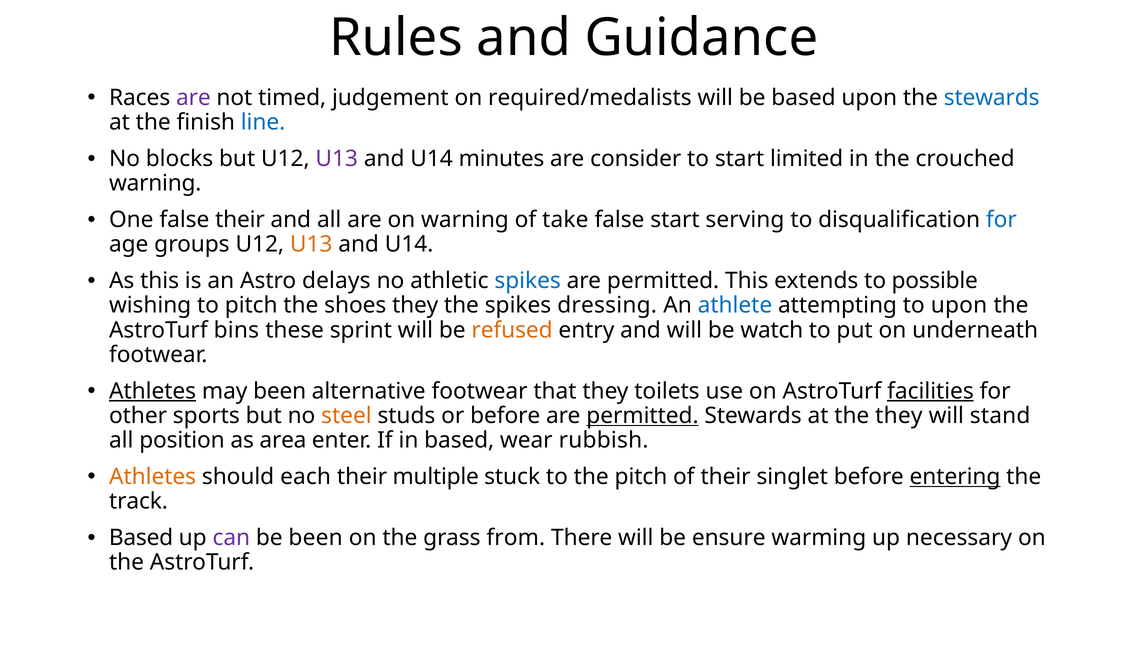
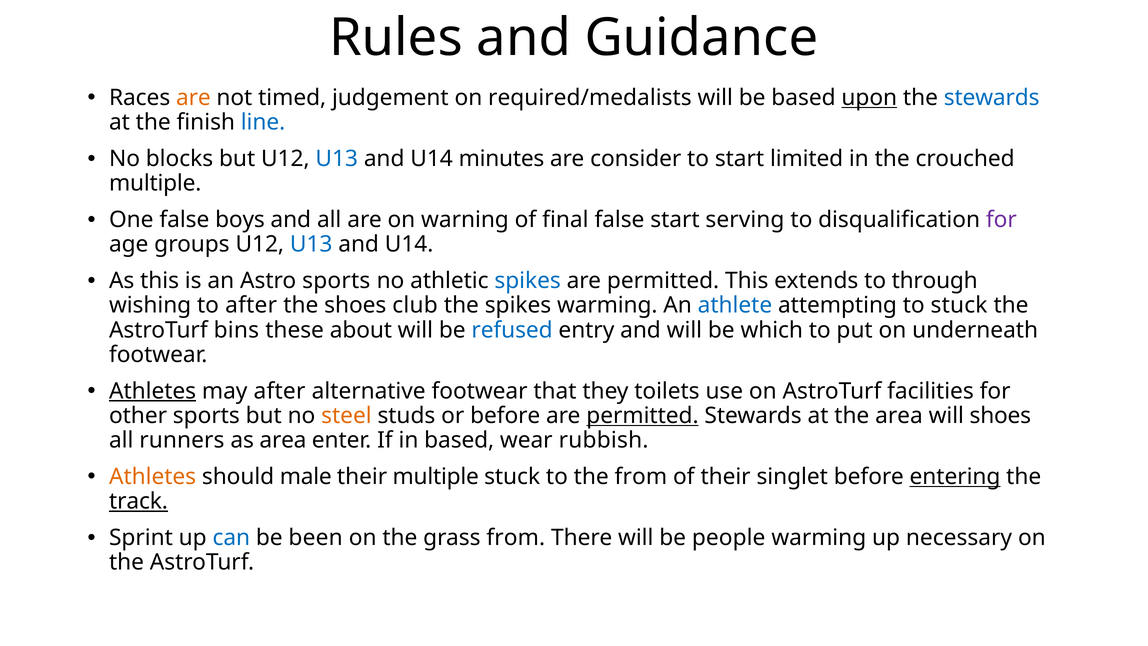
are at (193, 98) colour: purple -> orange
upon at (869, 98) underline: none -> present
U13 at (337, 159) colour: purple -> blue
warning at (155, 183): warning -> multiple
false their: their -> boys
take: take -> final
for at (1001, 220) colour: blue -> purple
U13 at (311, 244) colour: orange -> blue
Astro delays: delays -> sports
possible: possible -> through
to pitch: pitch -> after
shoes they: they -> club
spikes dressing: dressing -> warming
to upon: upon -> stuck
sprint: sprint -> about
refused colour: orange -> blue
watch: watch -> which
may been: been -> after
facilities underline: present -> none
the they: they -> area
will stand: stand -> shoes
position: position -> runners
each: each -> male
the pitch: pitch -> from
track underline: none -> present
Based at (141, 538): Based -> Sprint
can colour: purple -> blue
ensure: ensure -> people
